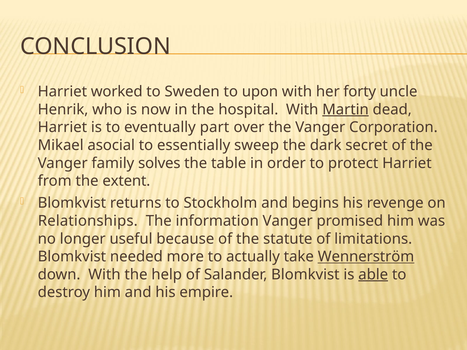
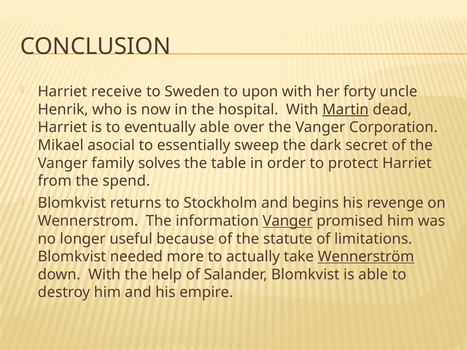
worked: worked -> receive
eventually part: part -> able
extent: extent -> spend
Relationships: Relationships -> Wennerstrom
Vanger at (288, 221) underline: none -> present
able at (373, 275) underline: present -> none
